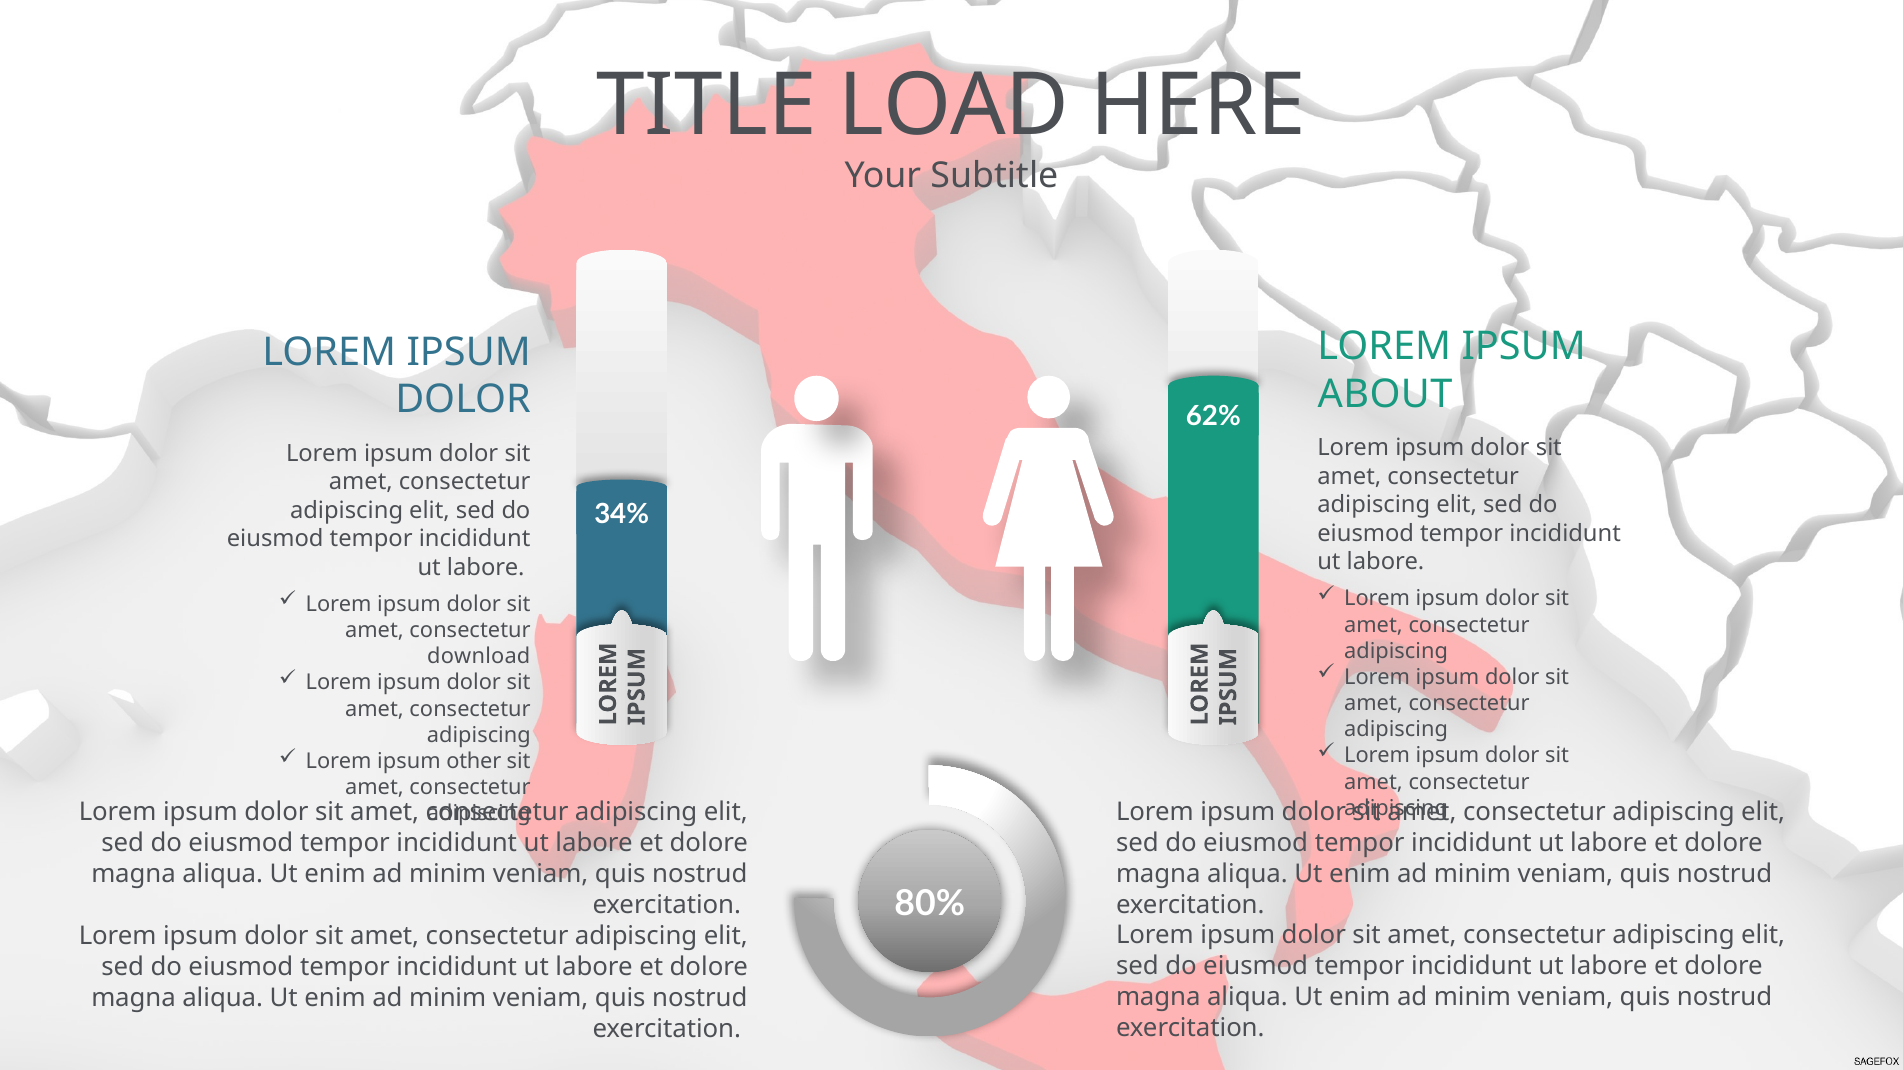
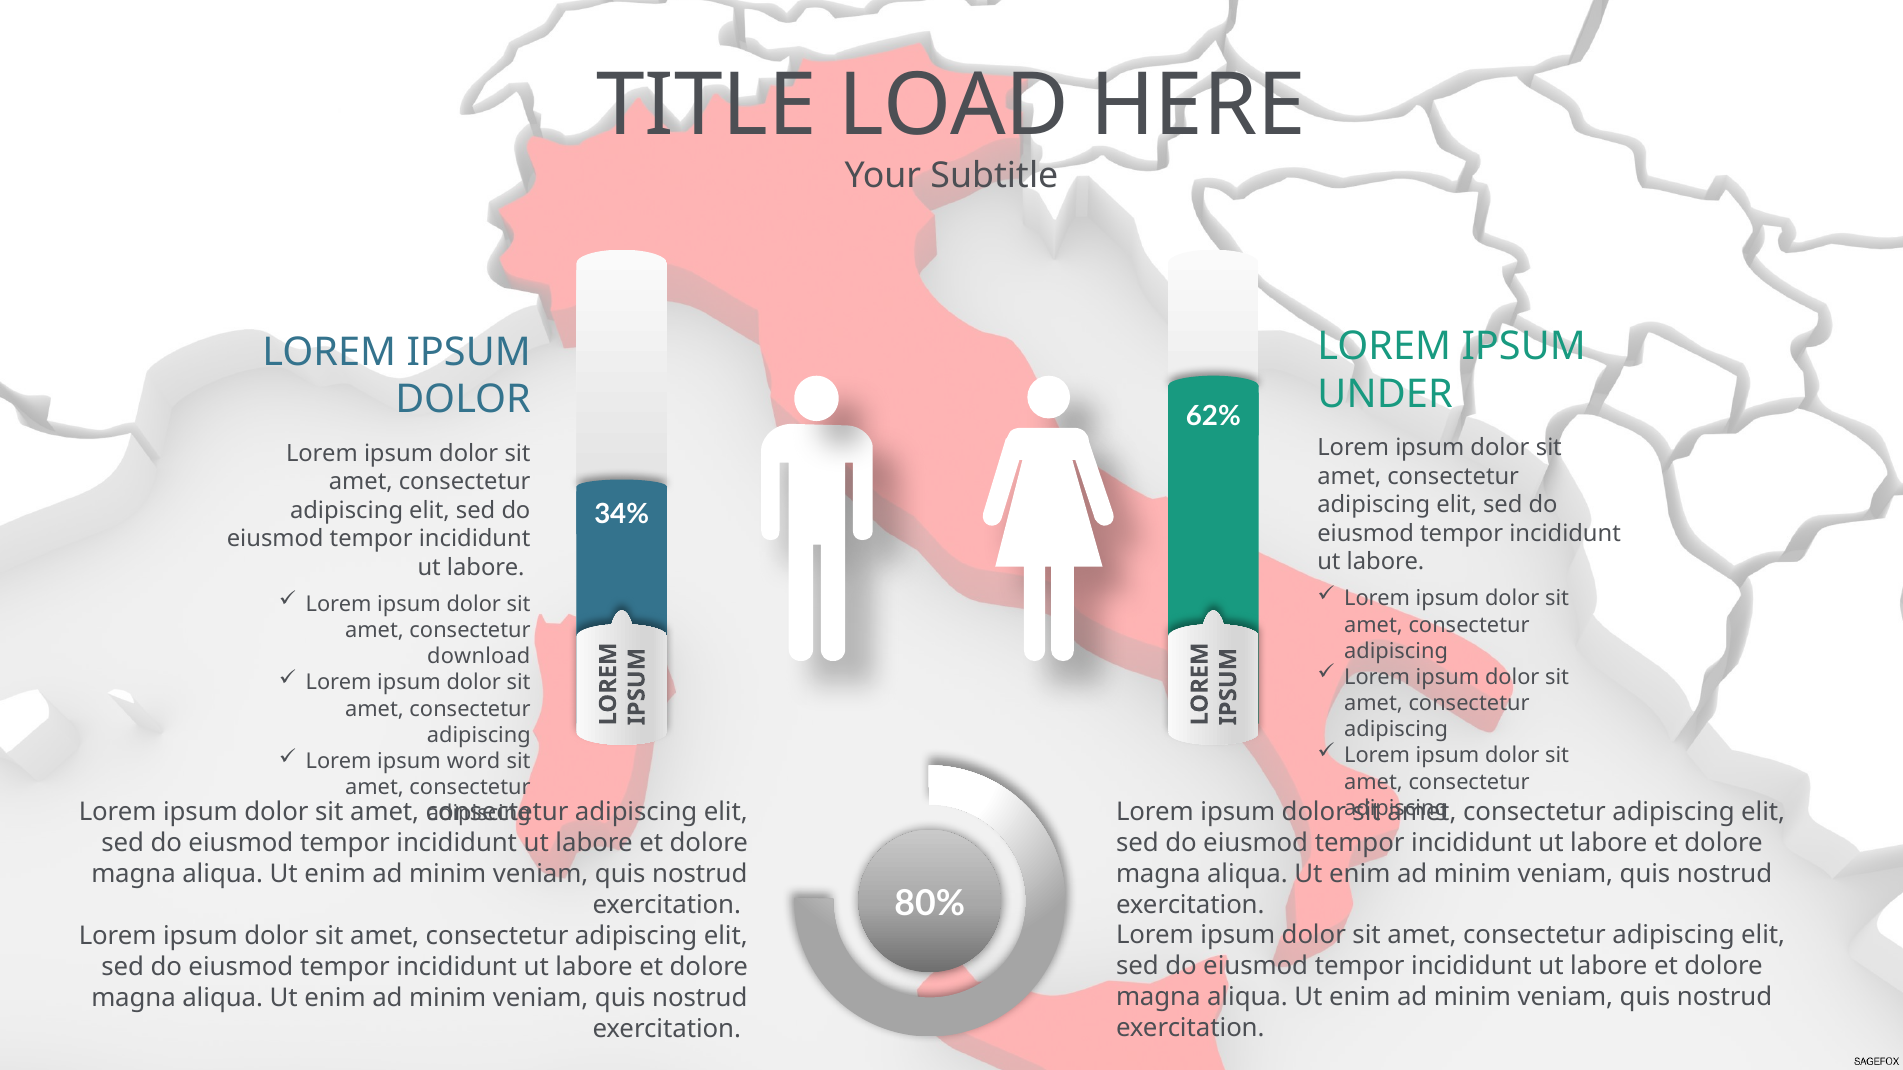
ABOUT: ABOUT -> UNDER
other: other -> word
